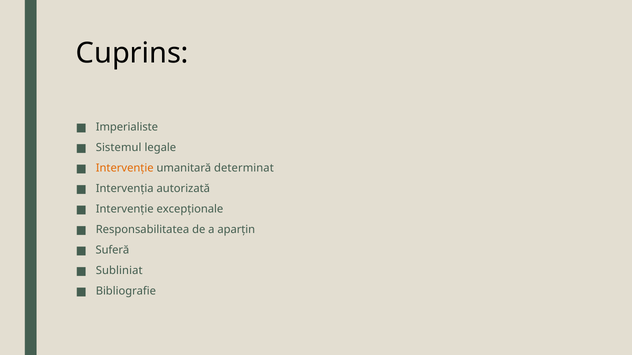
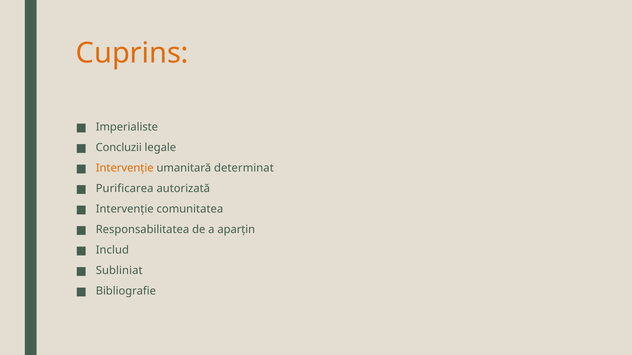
Cuprins colour: black -> orange
Sistemul: Sistemul -> Concluzii
Intervenția: Intervenția -> Purificarea
excepționale: excepționale -> comunitatea
Suferă: Suferă -> Includ
